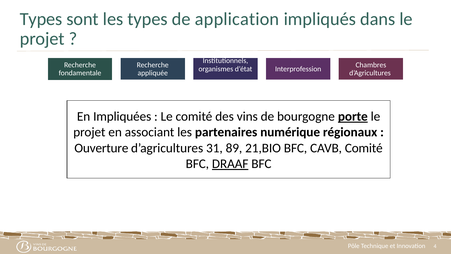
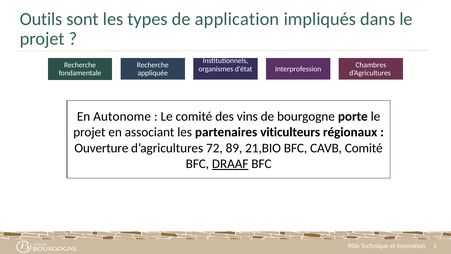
Types at (41, 19): Types -> Outils
Impliquées: Impliquées -> Autonome
porte underline: present -> none
numérique: numérique -> viticulteurs
31: 31 -> 72
